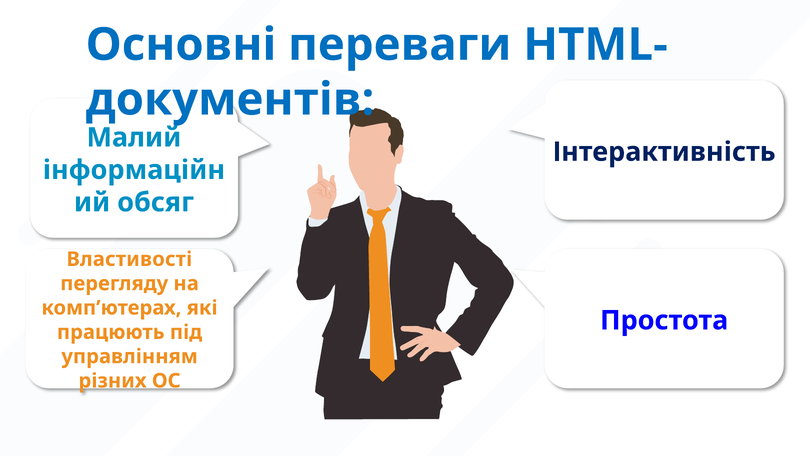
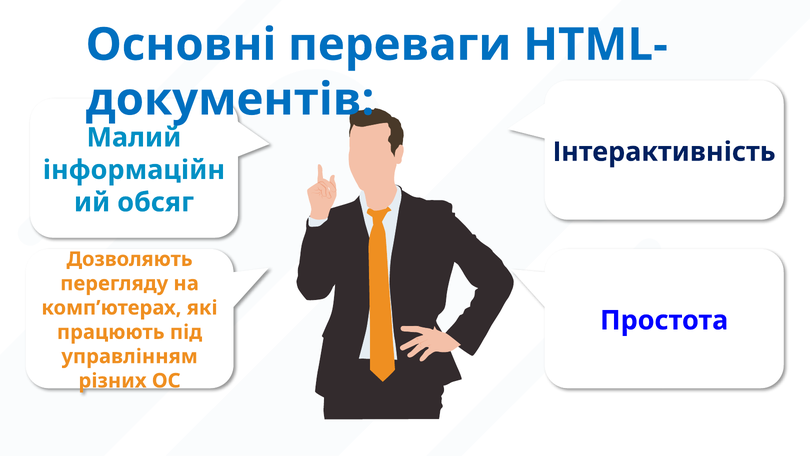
Властивості: Властивості -> Дозволяють
